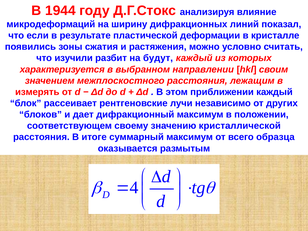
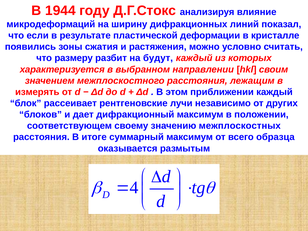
изучили: изучили -> размеру
кристаллической: кристаллической -> межплоскостных
